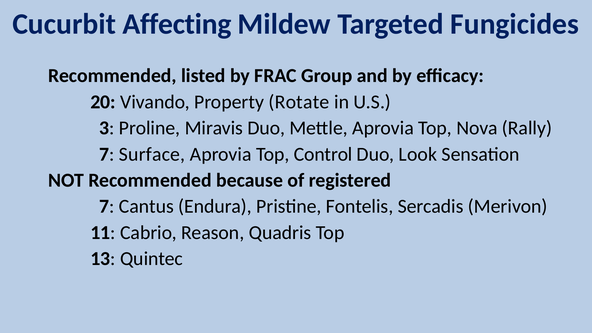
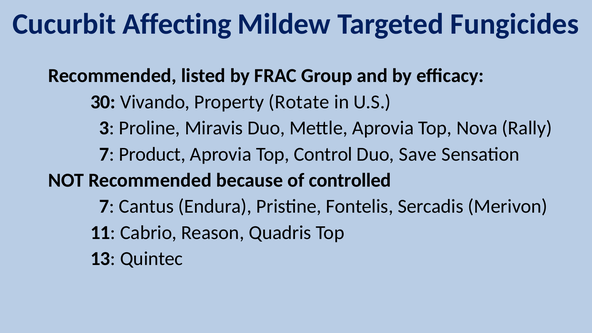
20: 20 -> 30
Surface: Surface -> Product
Look: Look -> Save
registered: registered -> controlled
